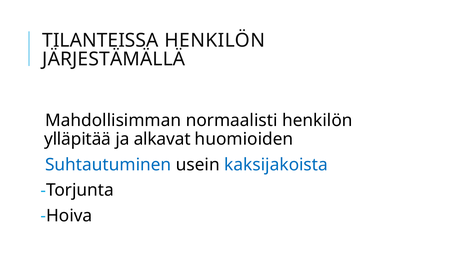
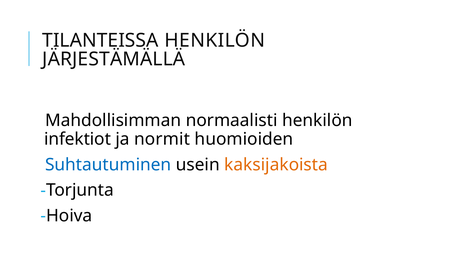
ylläpitää: ylläpitää -> infektiot
alkavat: alkavat -> normit
kaksijakoista colour: blue -> orange
